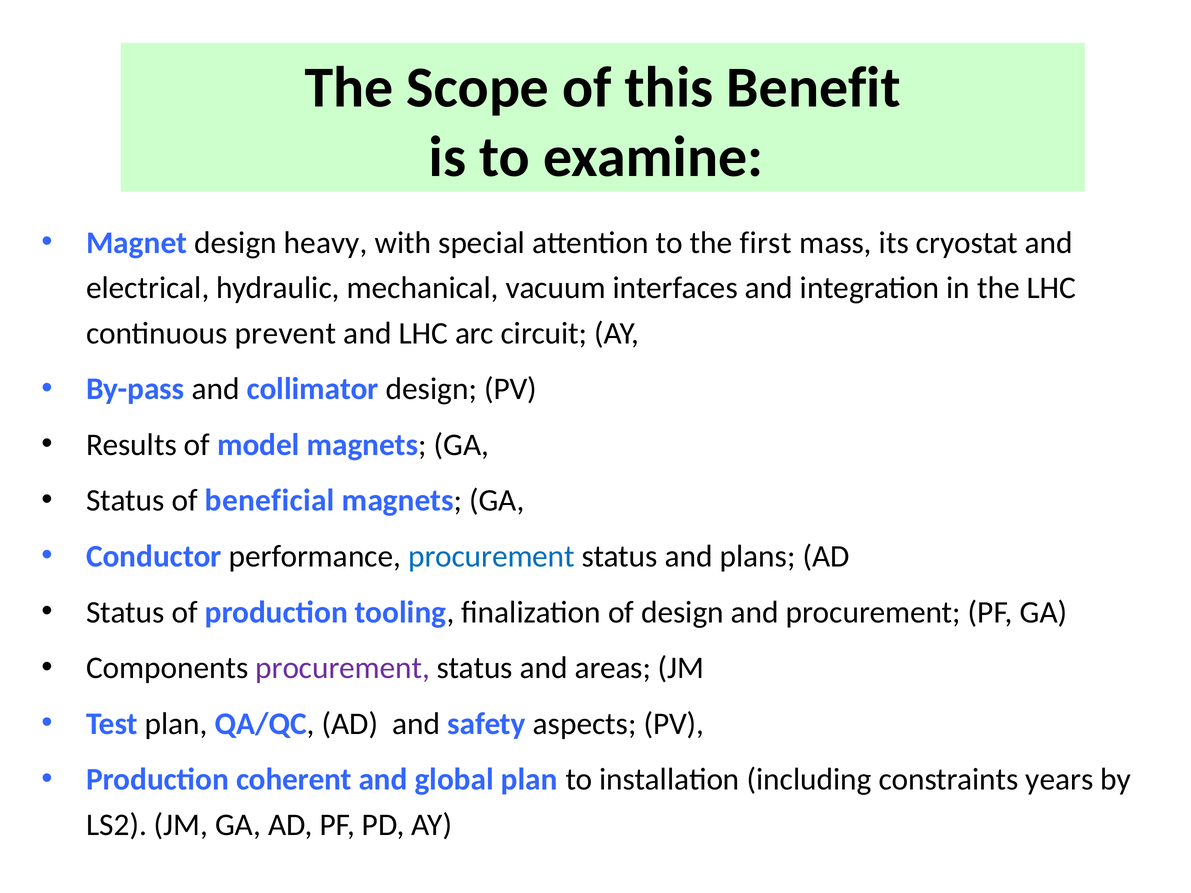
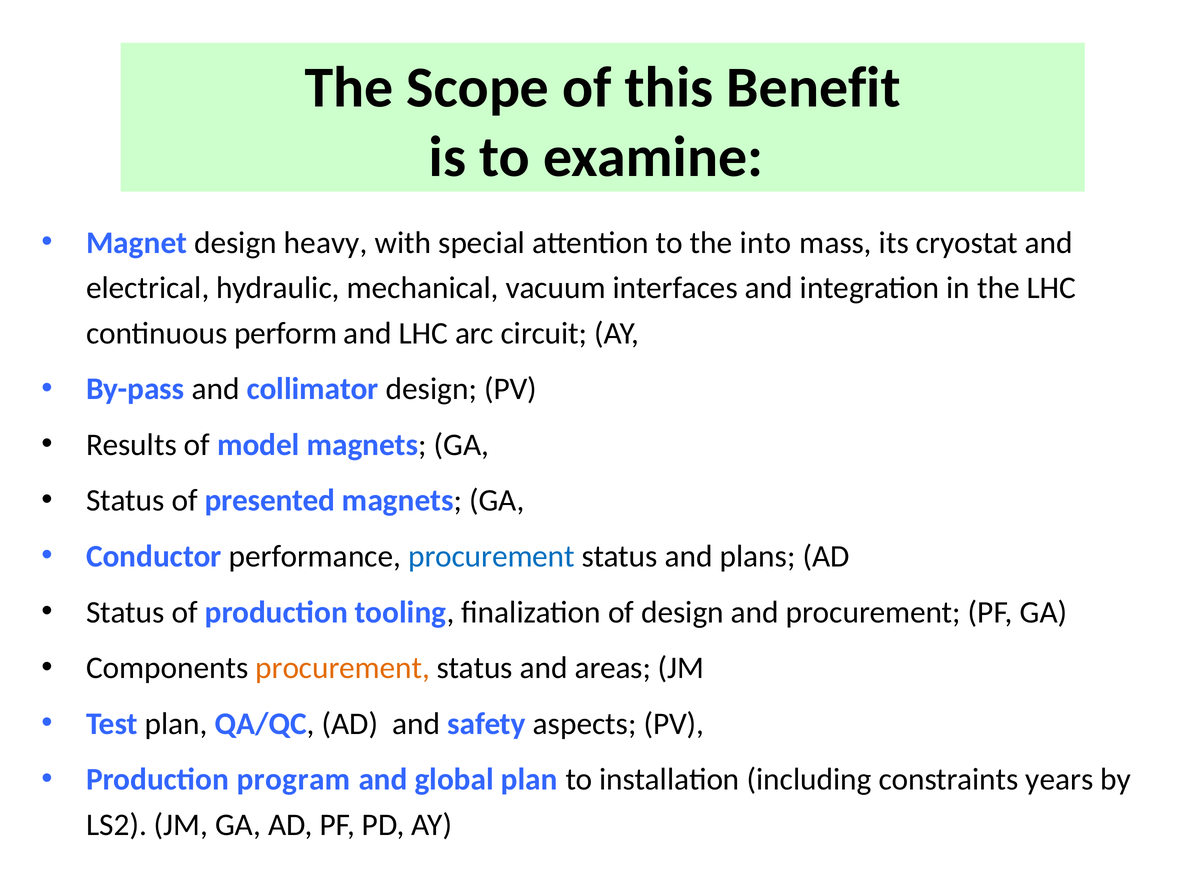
first: first -> into
prevent: prevent -> perform
beneficial: beneficial -> presented
procurement at (343, 668) colour: purple -> orange
coherent: coherent -> program
